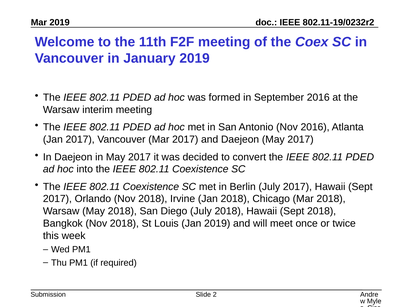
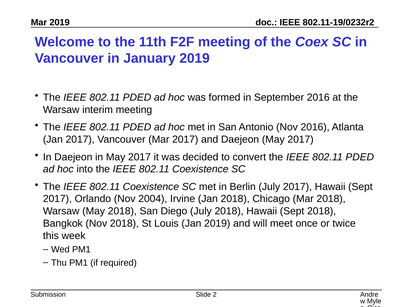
Orlando Nov 2018: 2018 -> 2004
